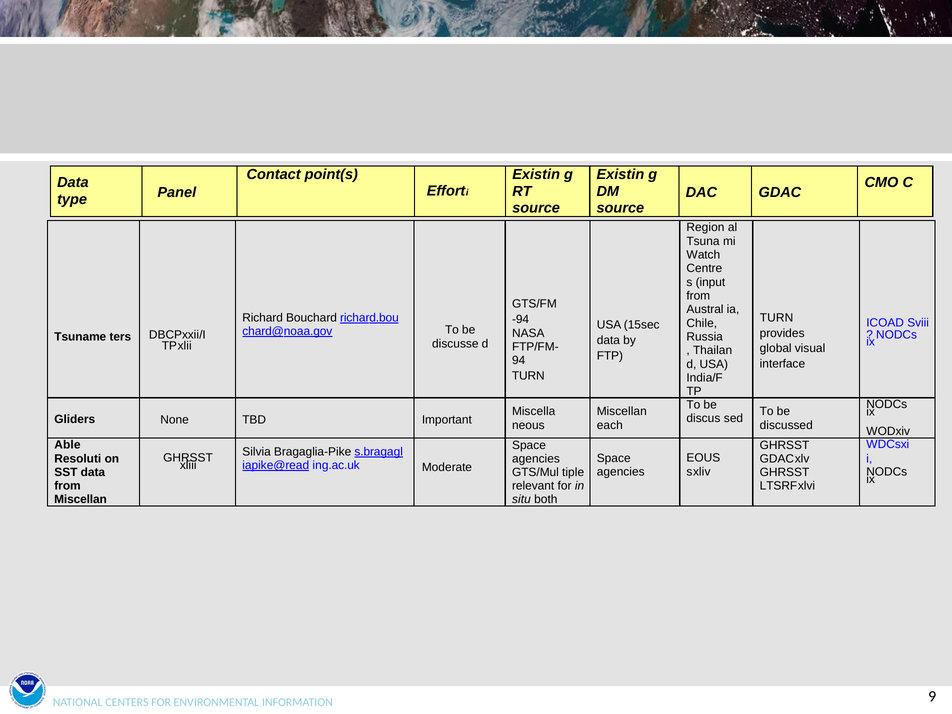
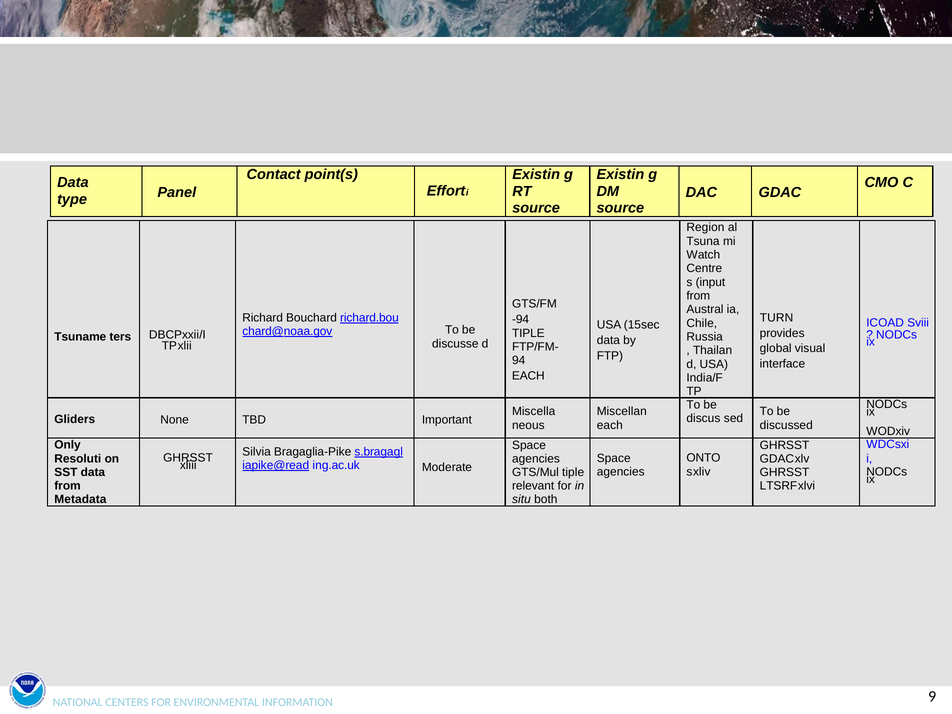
NASA at (528, 333): NASA -> TIPLE
TURN at (528, 376): TURN -> EACH
Able: Able -> Only
EOUS: EOUS -> ONTO
Miscellan at (80, 500): Miscellan -> Metadata
